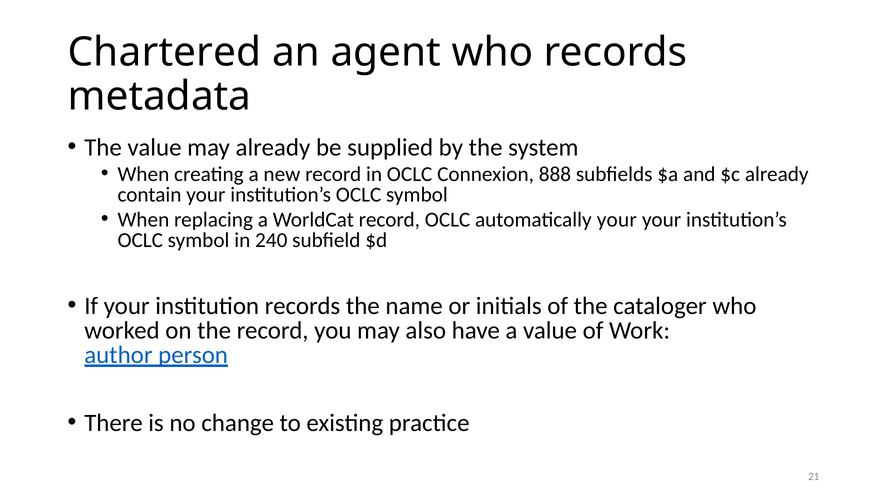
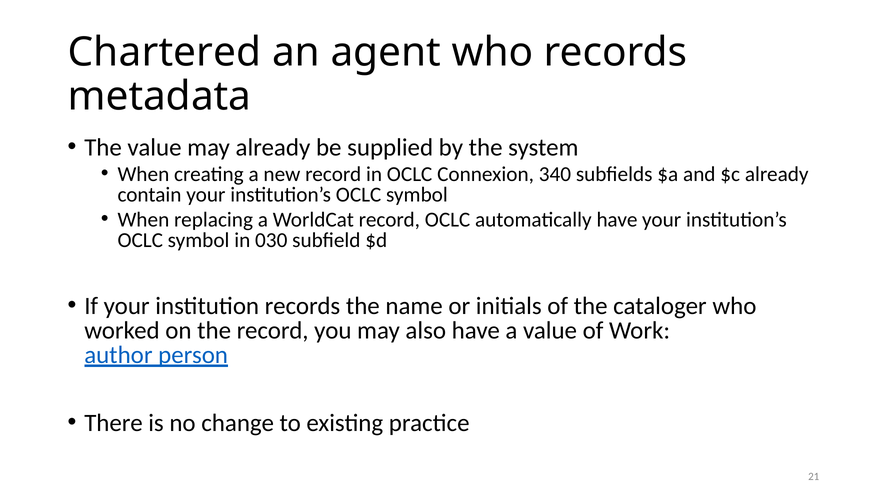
888: 888 -> 340
automatically your: your -> have
240: 240 -> 030
